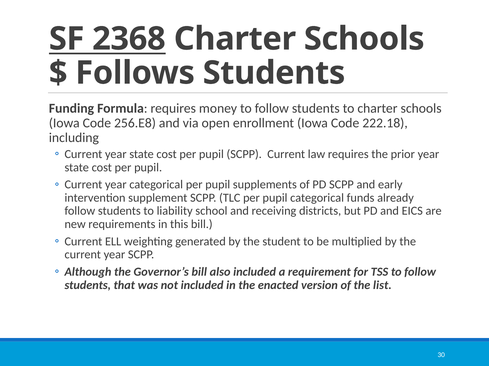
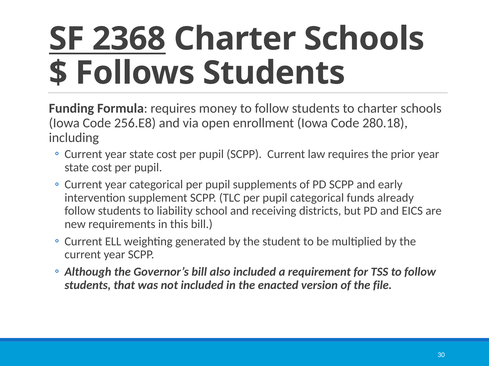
222.18: 222.18 -> 280.18
list: list -> file
